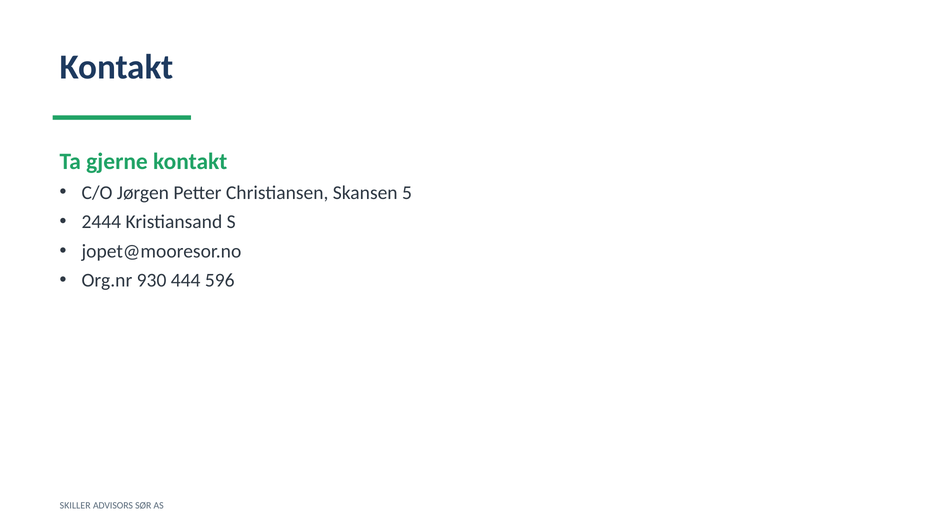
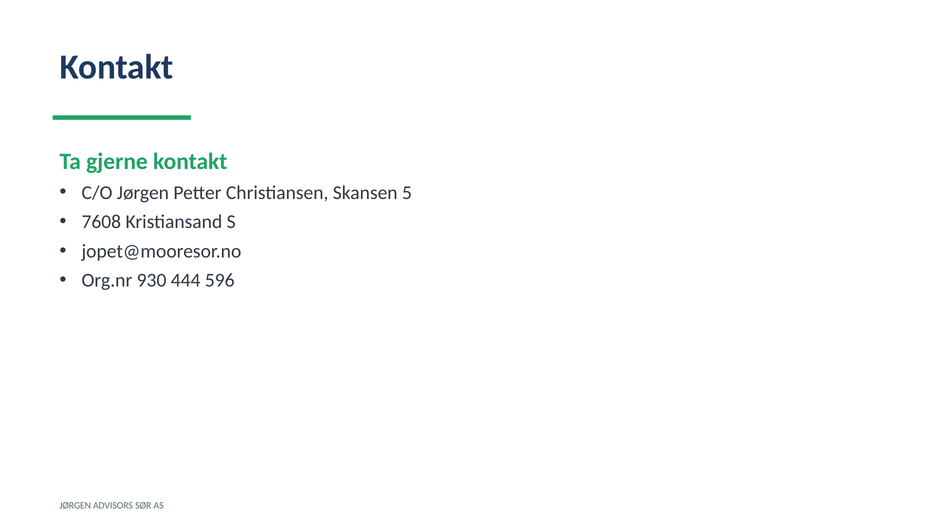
2444: 2444 -> 7608
SKILLER at (75, 506): SKILLER -> JØRGEN
